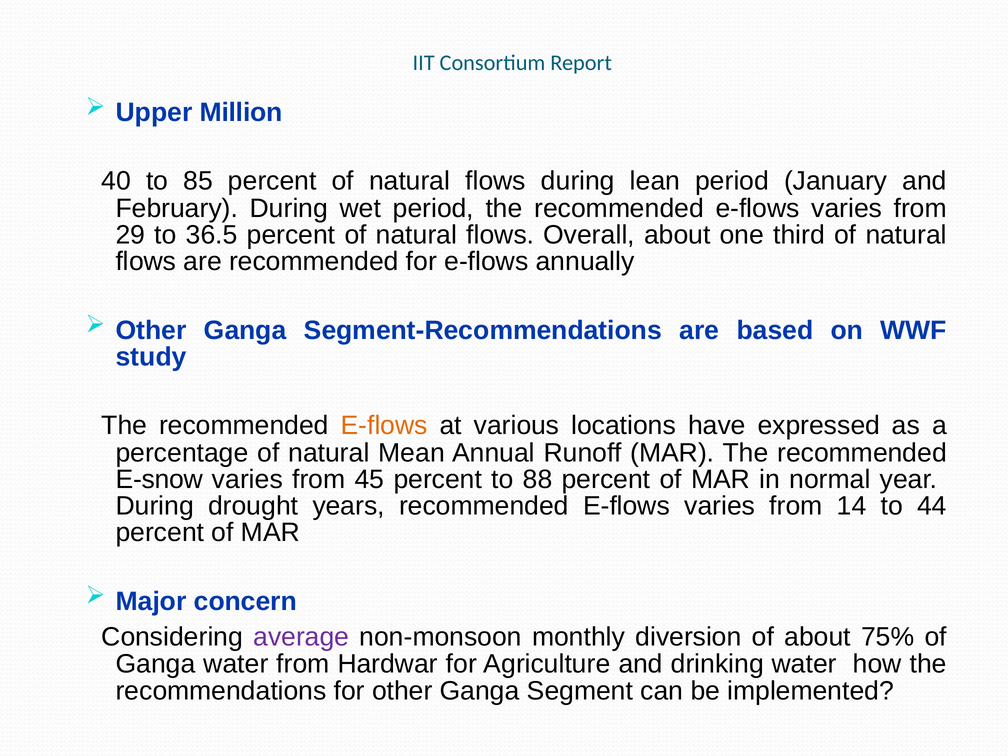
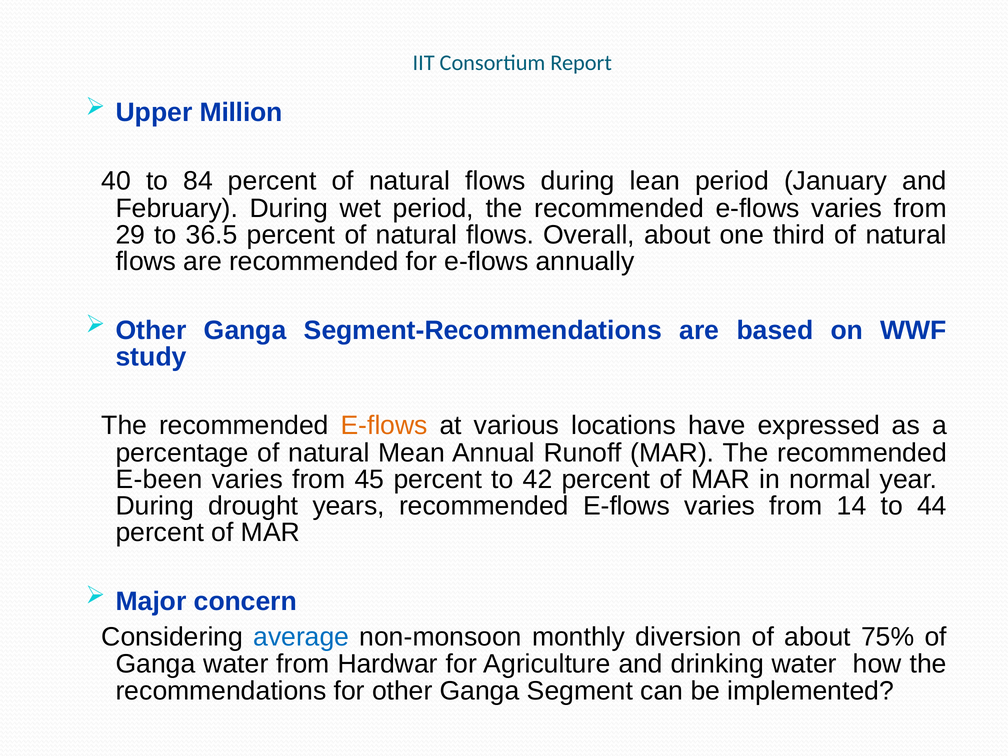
85: 85 -> 84
E-snow: E-snow -> E-been
88: 88 -> 42
average colour: purple -> blue
